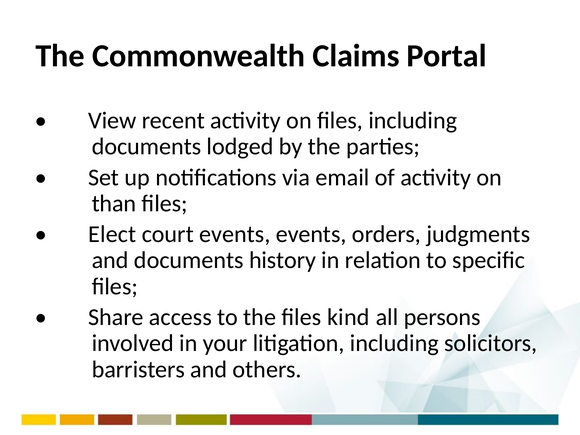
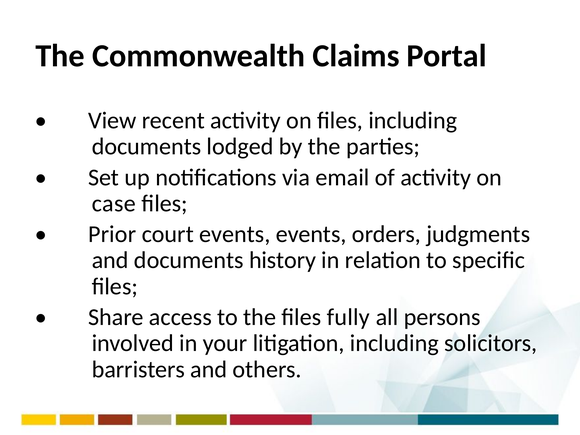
than: than -> case
Elect: Elect -> Prior
kind: kind -> fully
